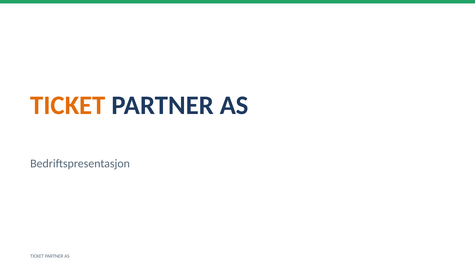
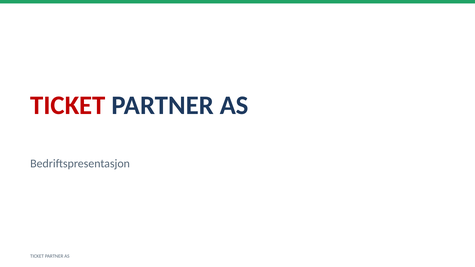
TICKET at (68, 105) colour: orange -> red
